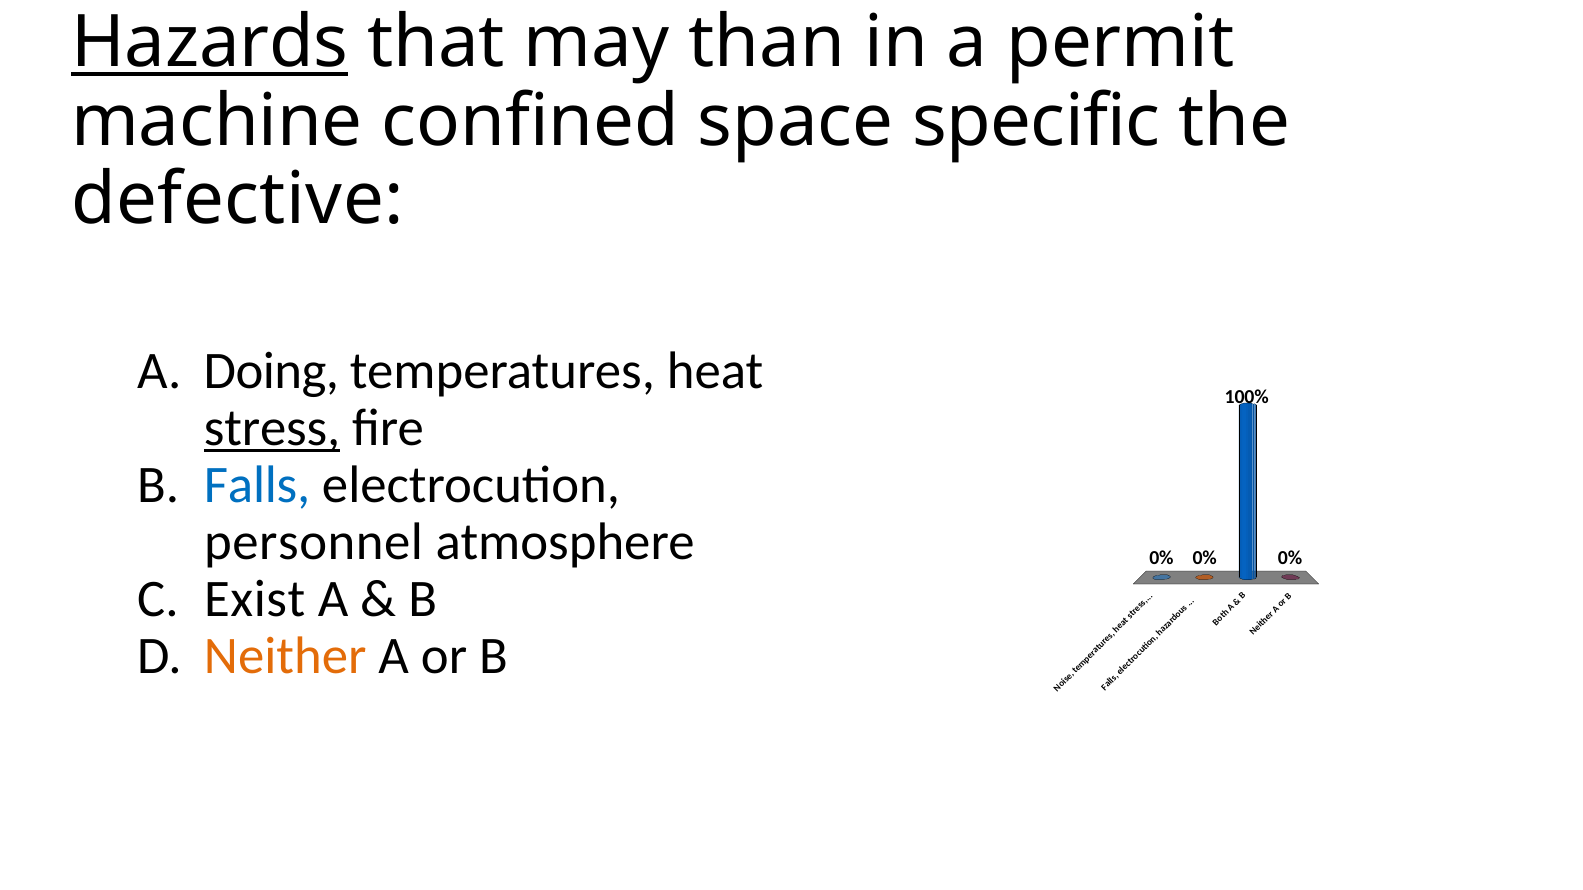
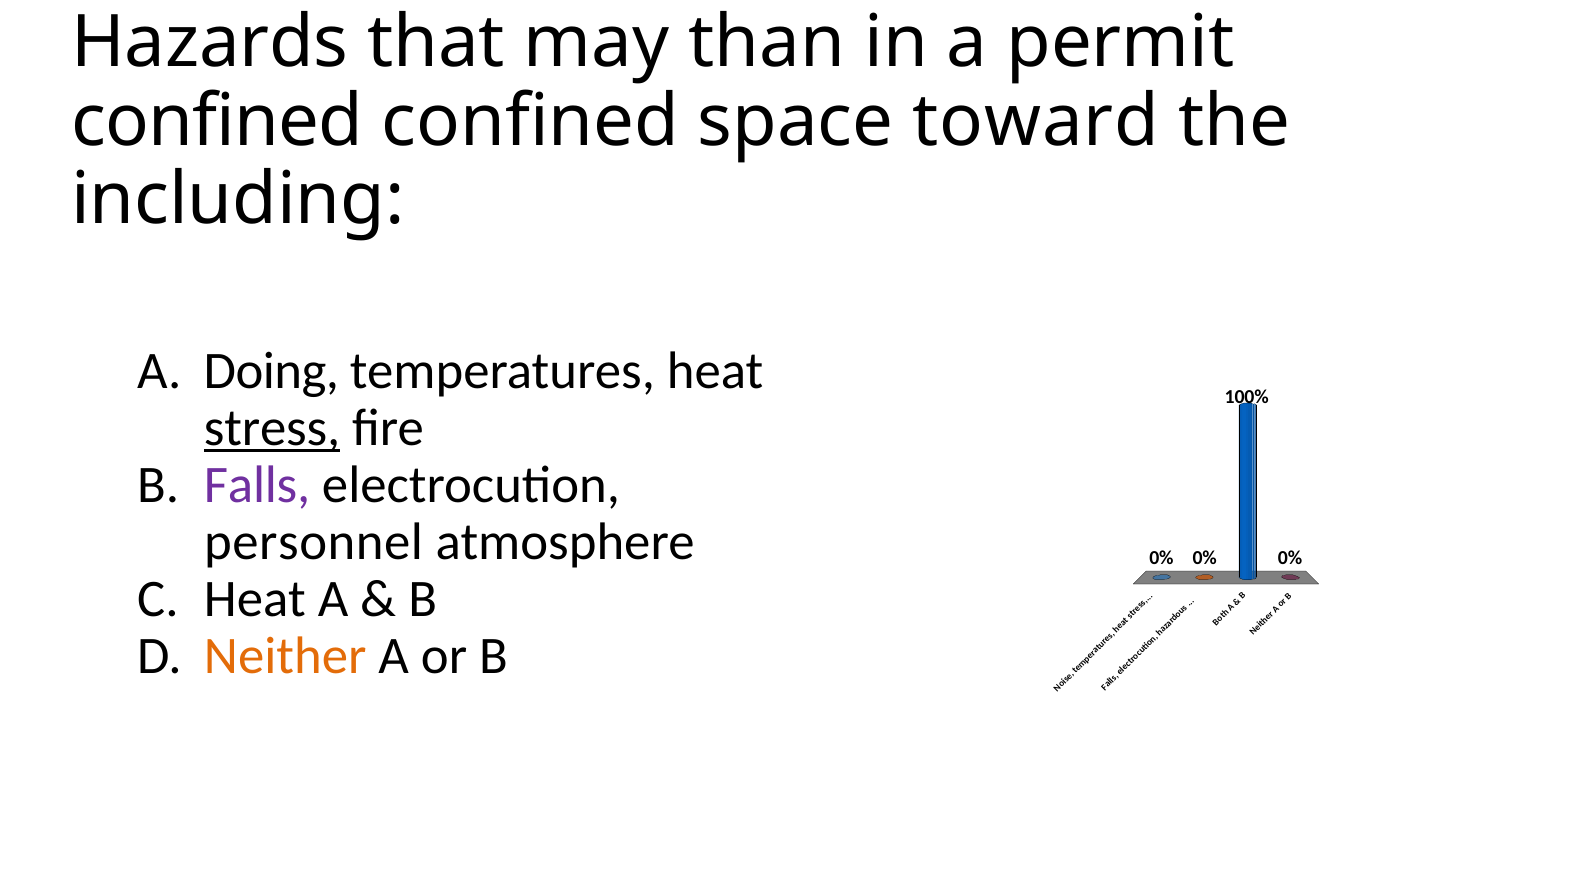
Hazards underline: present -> none
machine at (217, 121): machine -> confined
specific: specific -> toward
defective: defective -> including
Falls at (257, 485) colour: blue -> purple
Exist at (255, 599): Exist -> Heat
